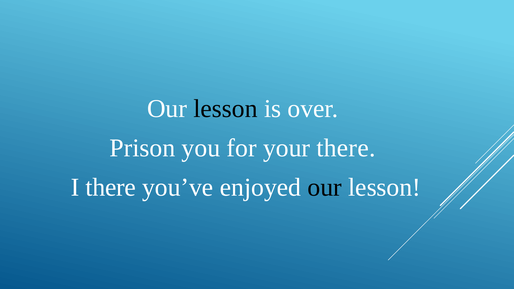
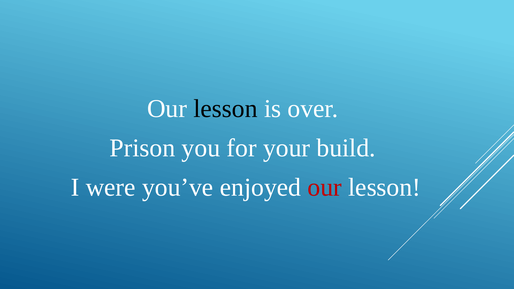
your there: there -> build
I there: there -> were
our at (325, 187) colour: black -> red
